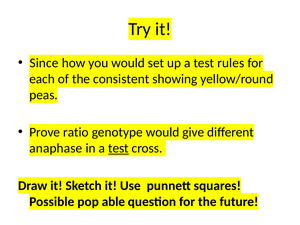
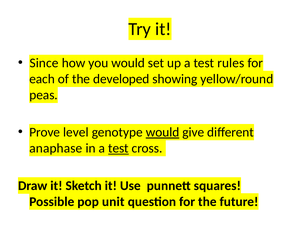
consistent: consistent -> developed
ratio: ratio -> level
would at (163, 132) underline: none -> present
able: able -> unit
